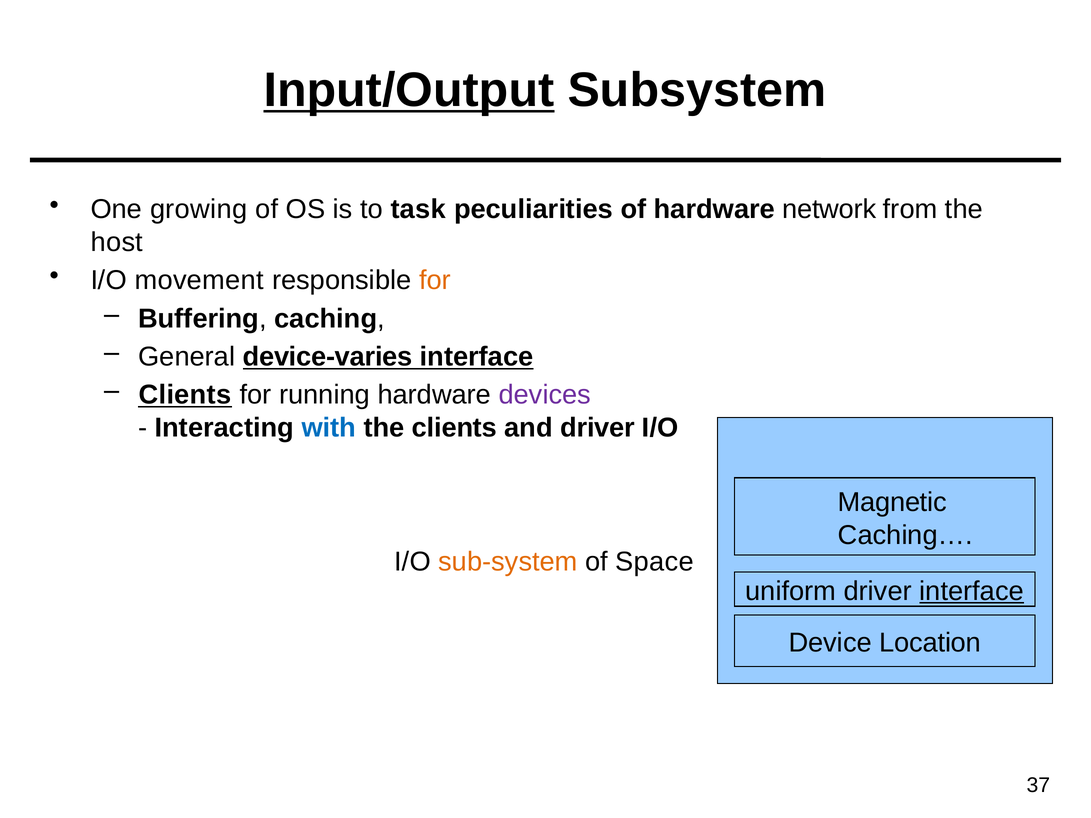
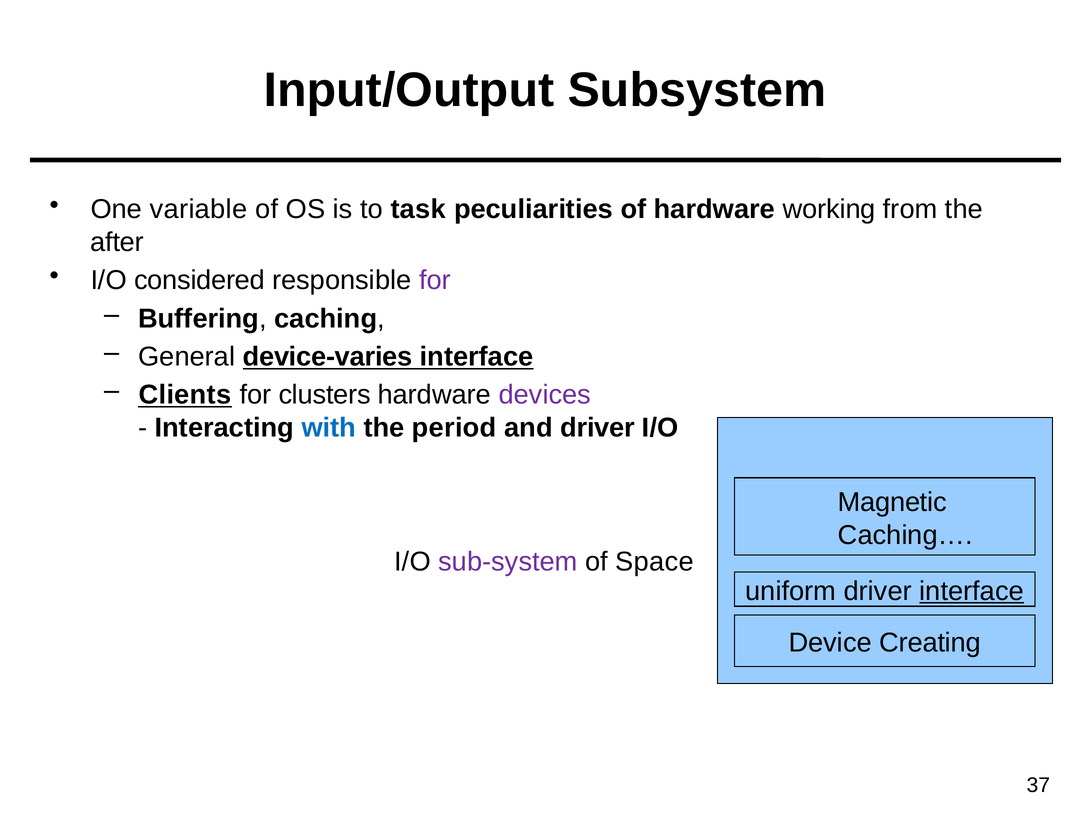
Input/Output underline: present -> none
growing: growing -> variable
network: network -> working
host: host -> after
movement: movement -> considered
for at (435, 280) colour: orange -> purple
running: running -> clusters
the clients: clients -> period
sub-system colour: orange -> purple
Location: Location -> Creating
